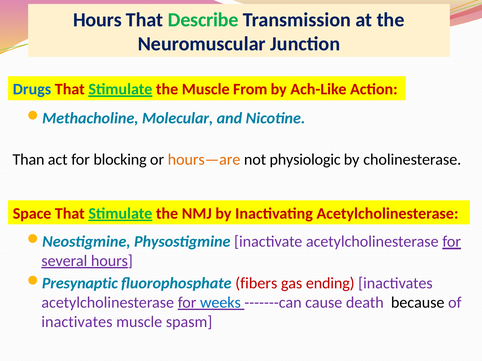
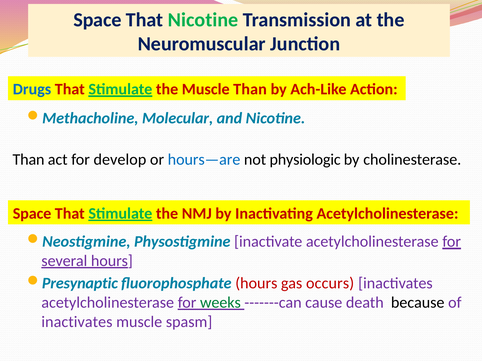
Hours at (97, 20): Hours -> Space
That Describe: Describe -> Nicotine
Muscle From: From -> Than
blocking: blocking -> develop
hours—are colour: orange -> blue
fluorophosphate fibers: fibers -> hours
ending: ending -> occurs
weeks colour: blue -> green
